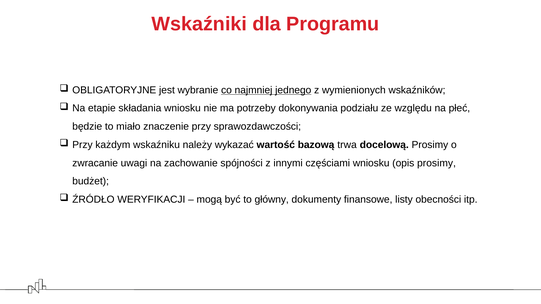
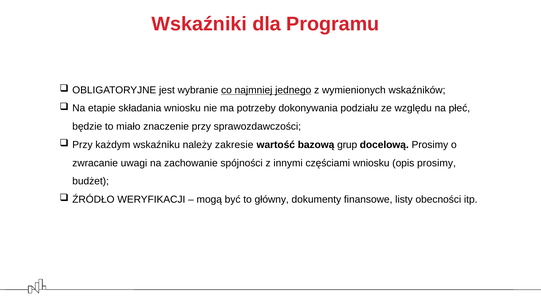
wykazać: wykazać -> zakresie
trwa: trwa -> grup
